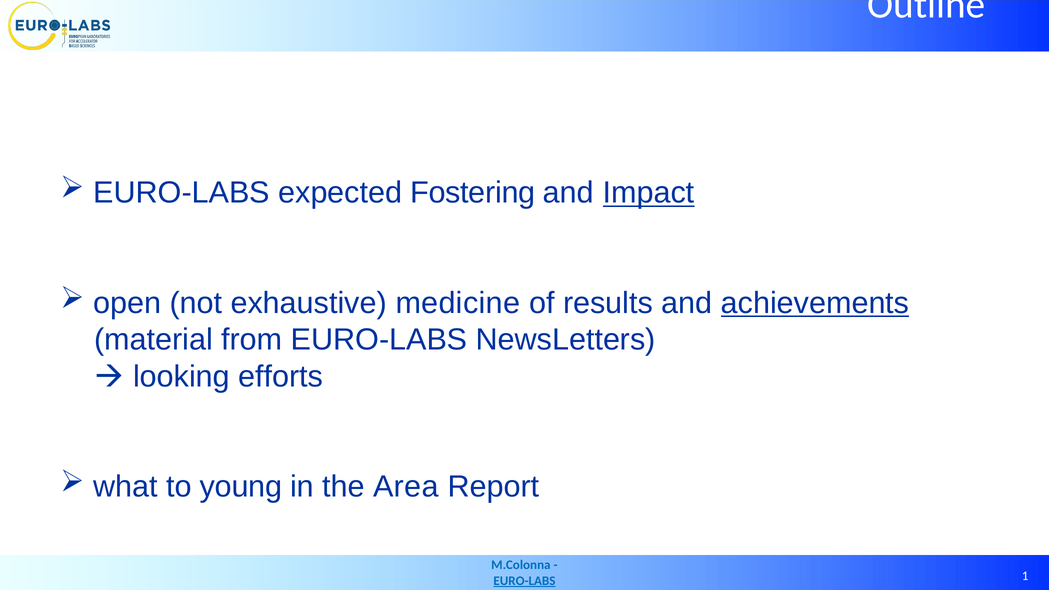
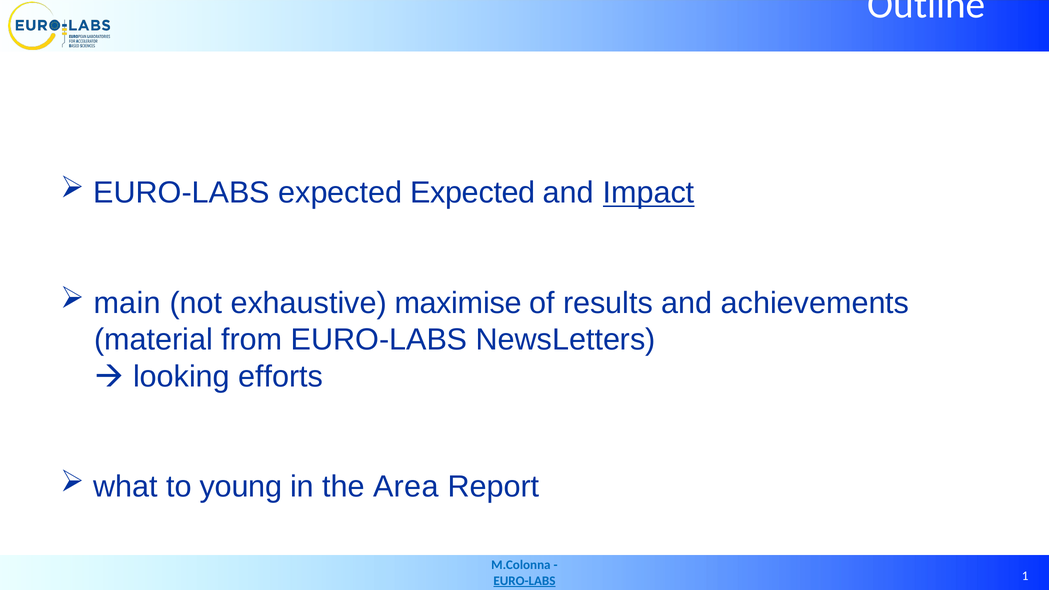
expected Fostering: Fostering -> Expected
open: open -> main
medicine: medicine -> maximise
achievements underline: present -> none
